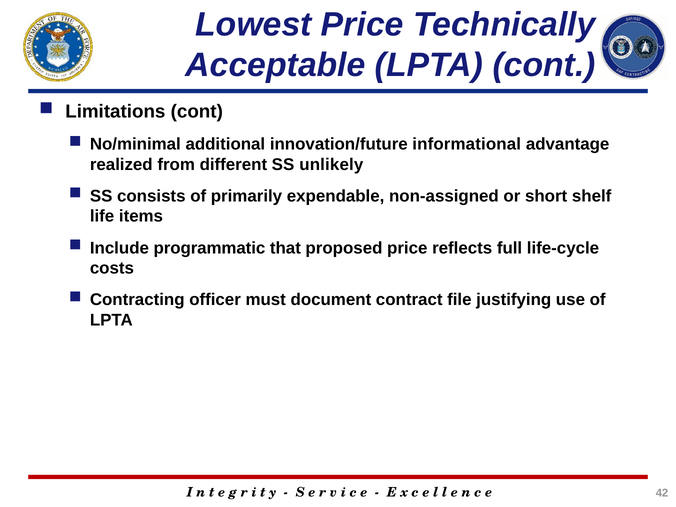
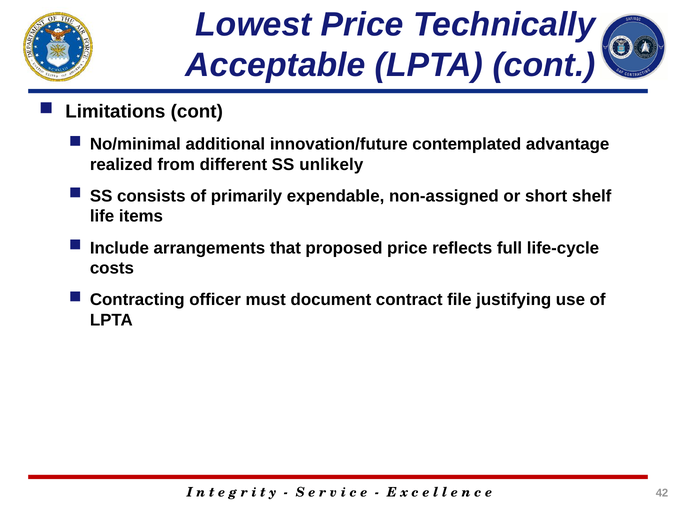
informational: informational -> contemplated
programmatic: programmatic -> arrangements
